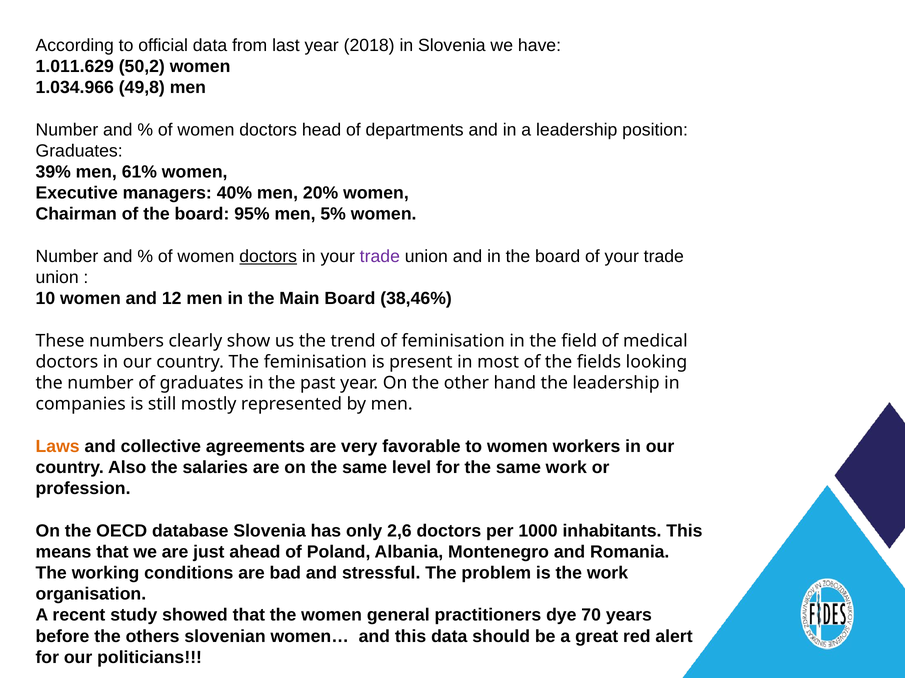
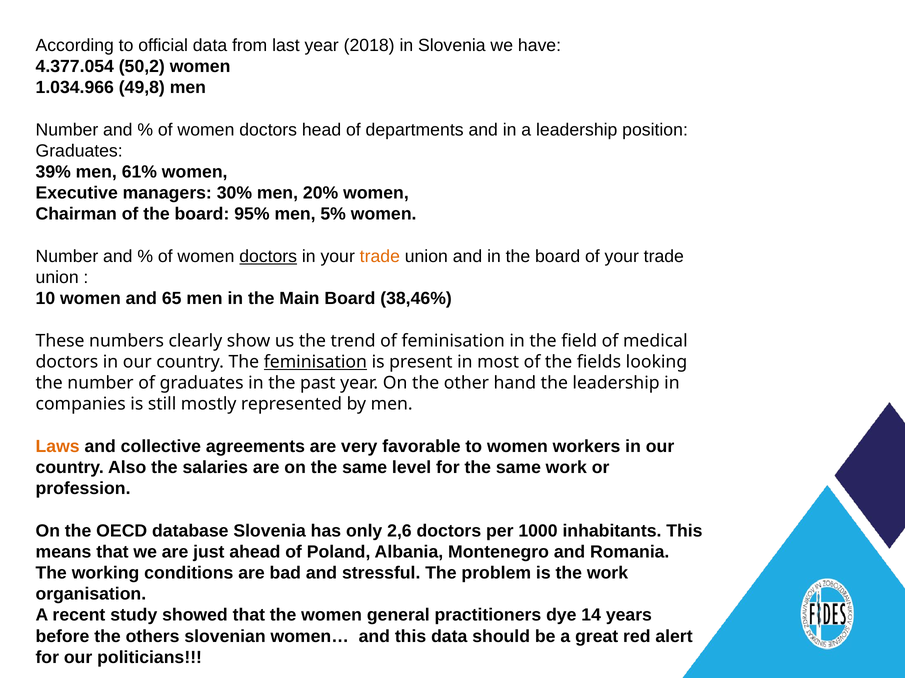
1.011.629: 1.011.629 -> 4.377.054
40%: 40% -> 30%
trade at (380, 257) colour: purple -> orange
12: 12 -> 65
feminisation at (315, 362) underline: none -> present
70: 70 -> 14
